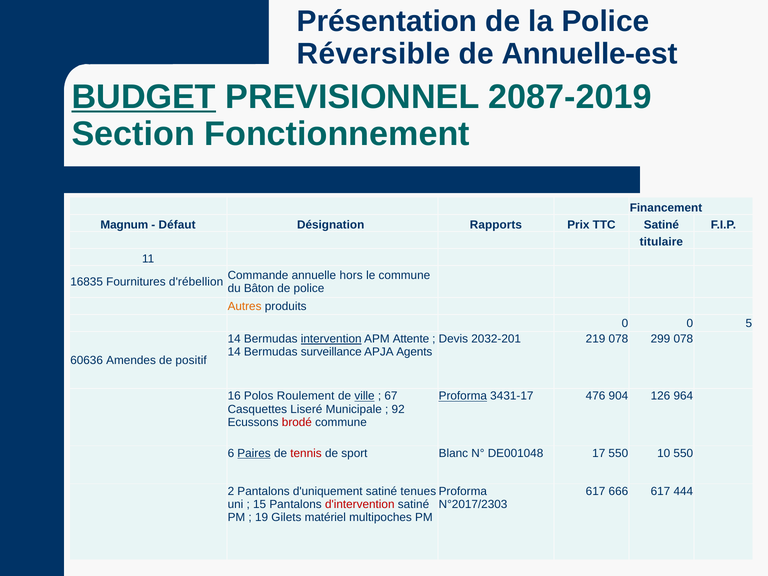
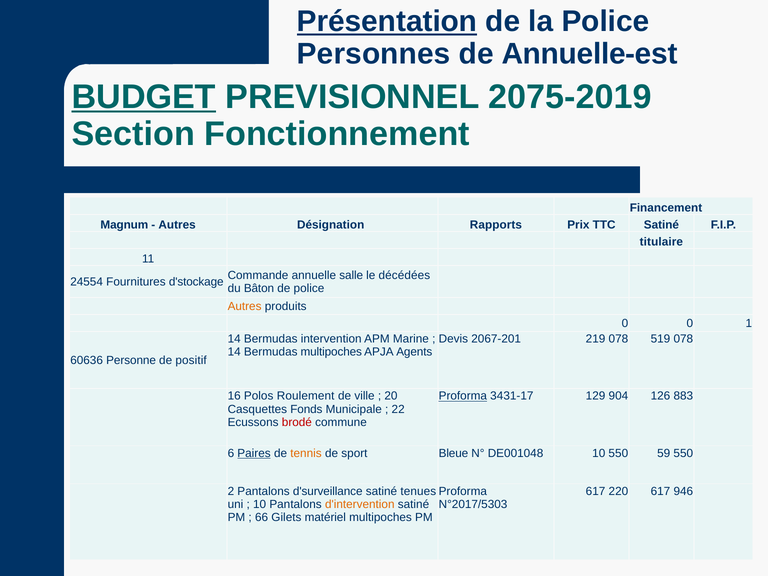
Présentation underline: none -> present
Réversible: Réversible -> Personnes
2087-2019: 2087-2019 -> 2075-2019
Défaut at (177, 225): Défaut -> Autres
hors: hors -> salle
le commune: commune -> décédées
16835: 16835 -> 24554
d'rébellion: d'rébellion -> d'stockage
5: 5 -> 1
intervention underline: present -> none
Attente: Attente -> Marine
2032-201: 2032-201 -> 2067-201
299: 299 -> 519
Bermudas surveillance: surveillance -> multipoches
Amendes: Amendes -> Personne
ville underline: present -> none
67: 67 -> 20
476: 476 -> 129
964: 964 -> 883
Liseré: Liseré -> Fonds
92: 92 -> 22
tennis colour: red -> orange
Blanc: Blanc -> Bleue
DE001048 17: 17 -> 10
10: 10 -> 59
d'uniquement: d'uniquement -> d'surveillance
666: 666 -> 220
444: 444 -> 946
15 at (260, 504): 15 -> 10
d'intervention colour: red -> orange
N°2017/2303: N°2017/2303 -> N°2017/5303
19: 19 -> 66
